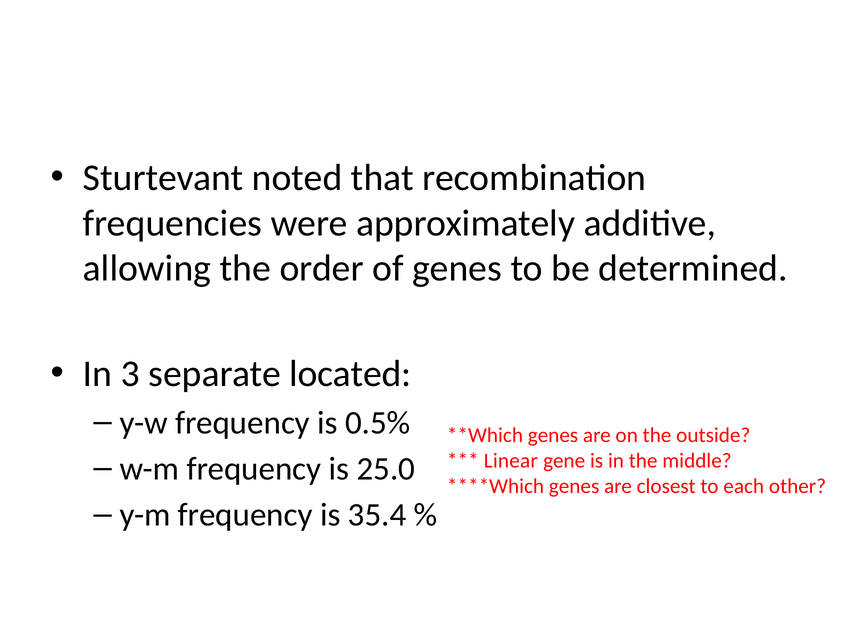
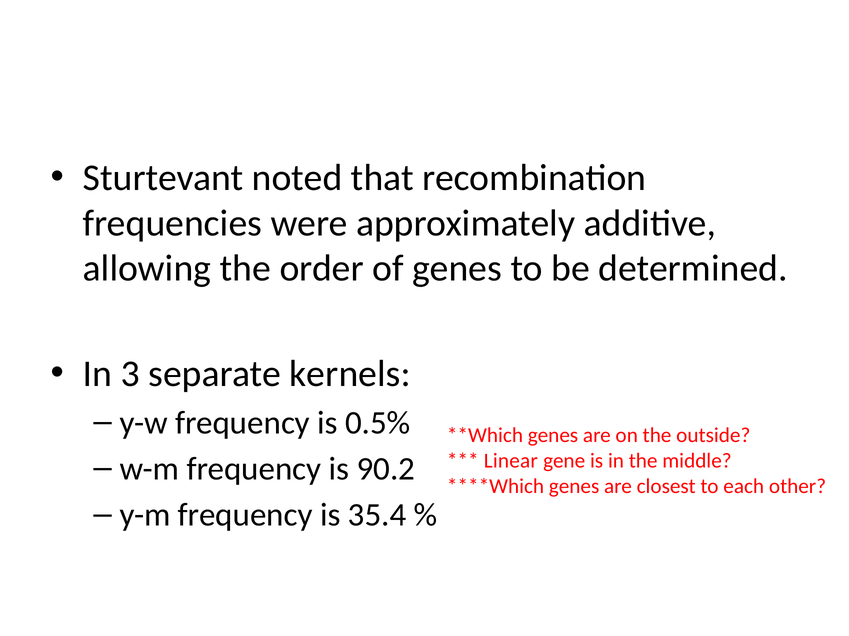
located: located -> kernels
25.0: 25.0 -> 90.2
